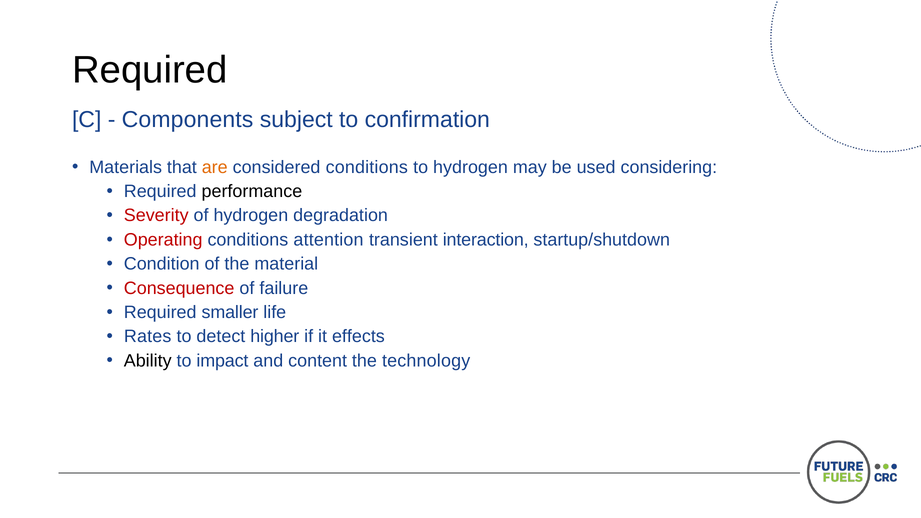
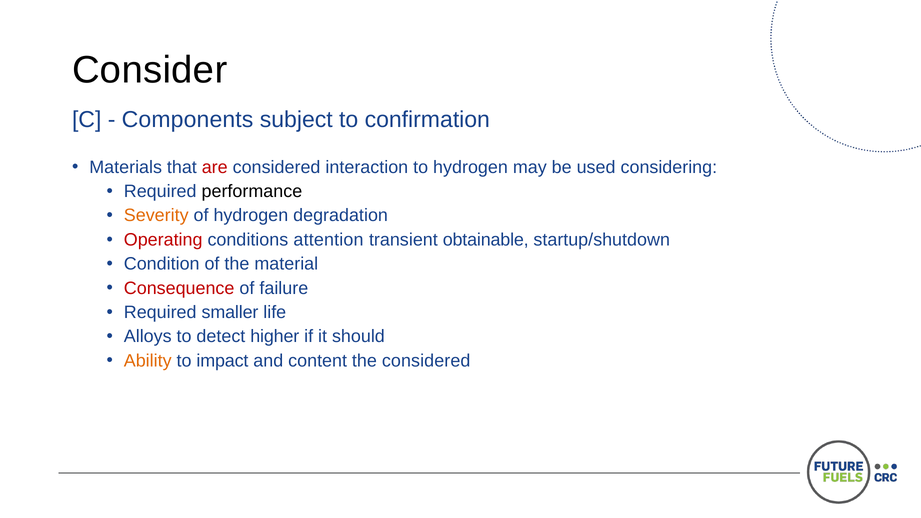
Required at (150, 70): Required -> Consider
are colour: orange -> red
considered conditions: conditions -> interaction
Severity colour: red -> orange
interaction: interaction -> obtainable
Rates: Rates -> Alloys
effects: effects -> should
Ability colour: black -> orange
the technology: technology -> considered
